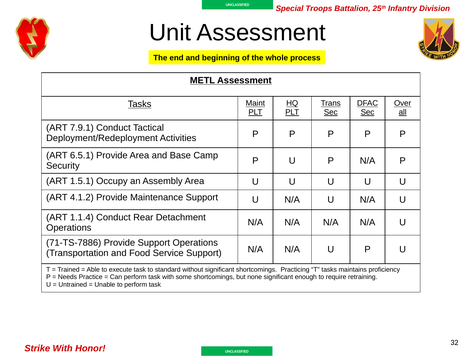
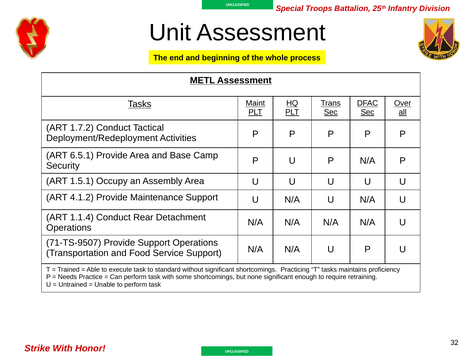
7.9.1: 7.9.1 -> 1.7.2
71-TS-7886: 71-TS-7886 -> 71-TS-9507
